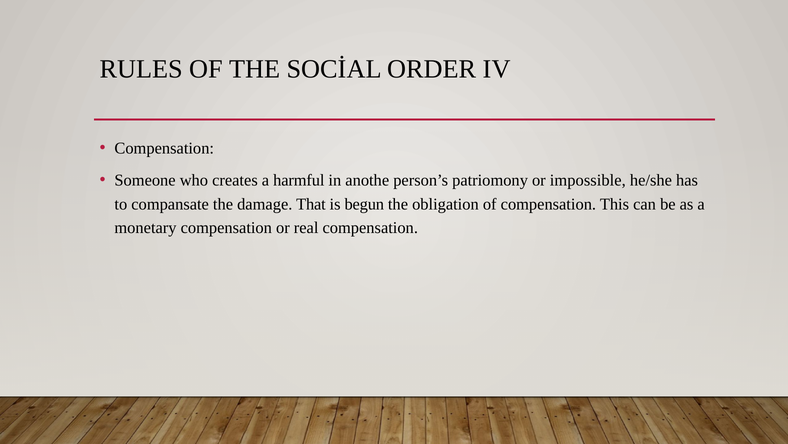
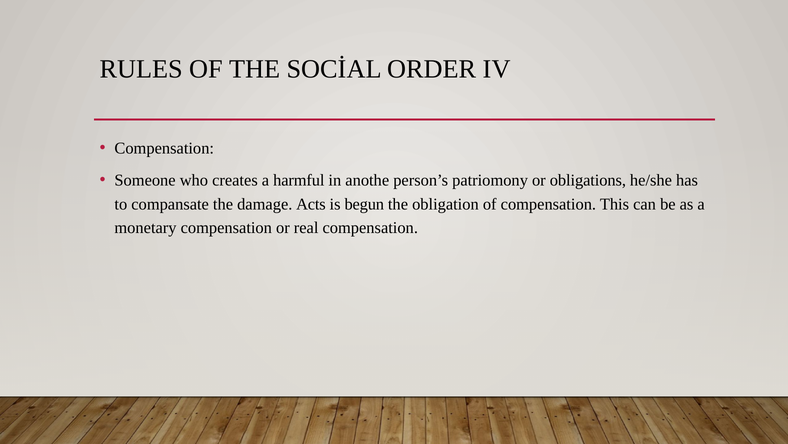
impossible: impossible -> obligations
That: That -> Acts
